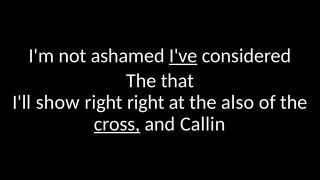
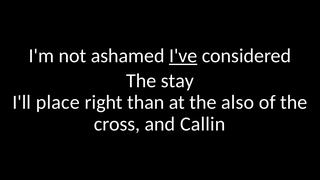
that: that -> stay
show: show -> place
right right: right -> than
cross underline: present -> none
